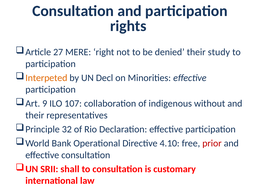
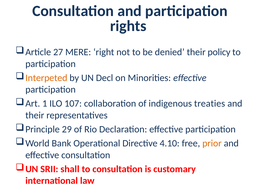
study: study -> policy
9: 9 -> 1
without: without -> treaties
32: 32 -> 29
prior colour: red -> orange
